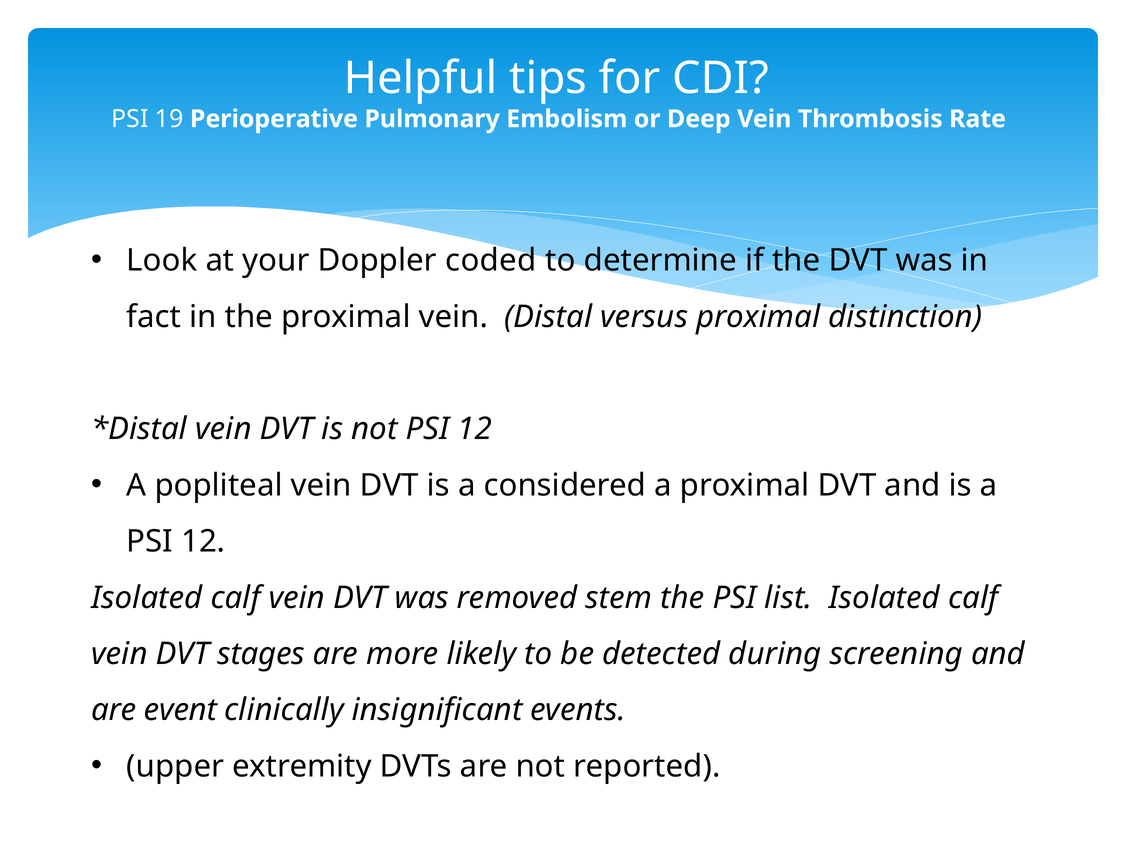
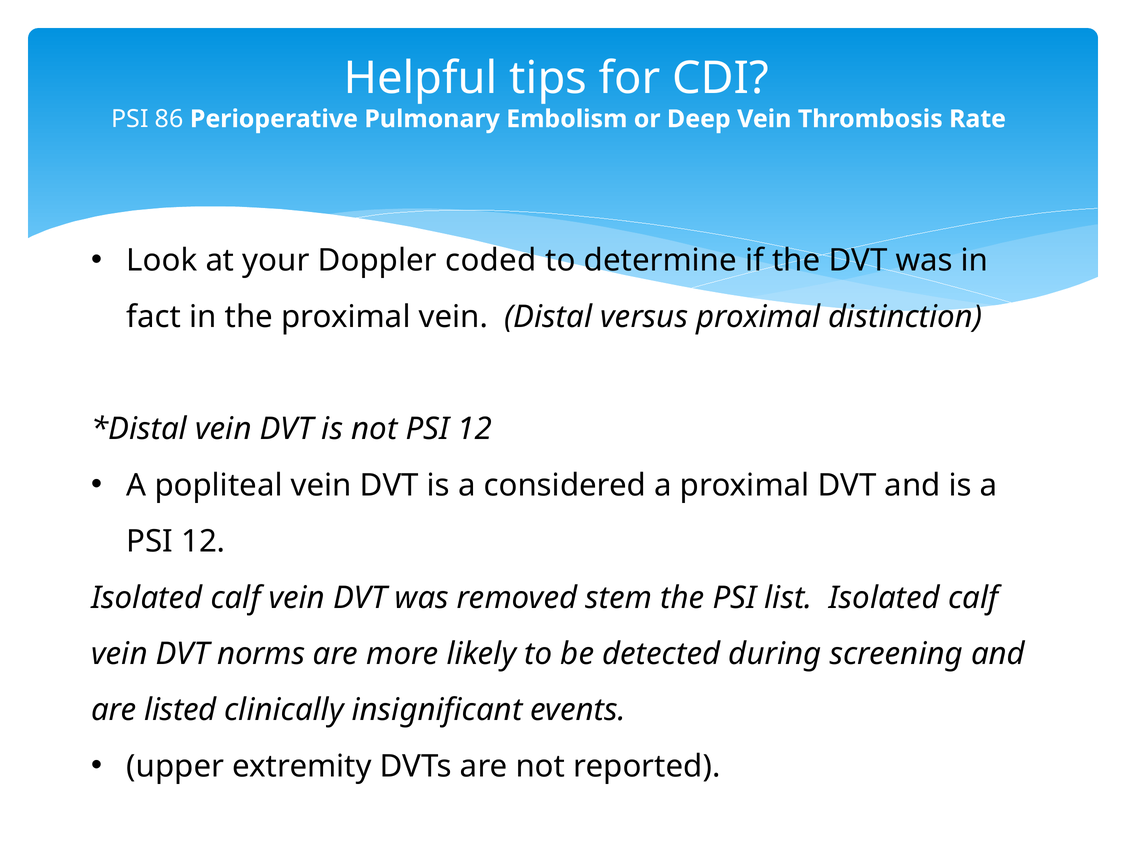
19: 19 -> 86
stages: stages -> norms
event: event -> listed
